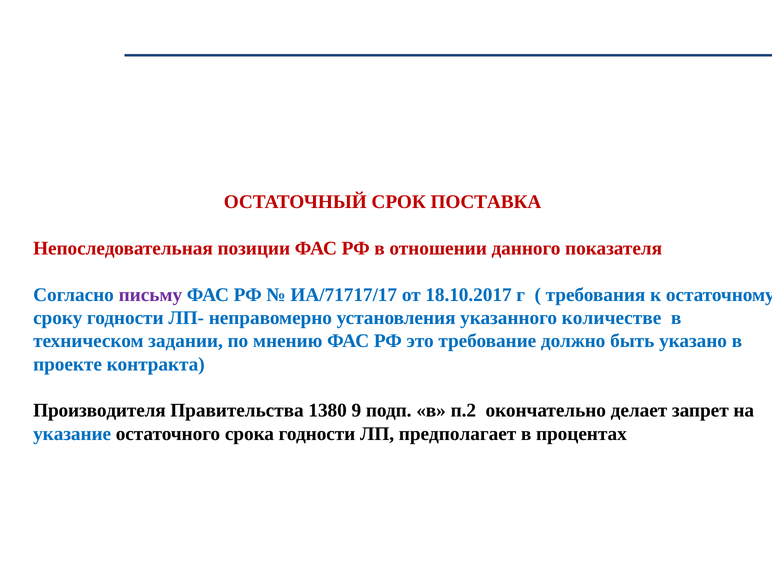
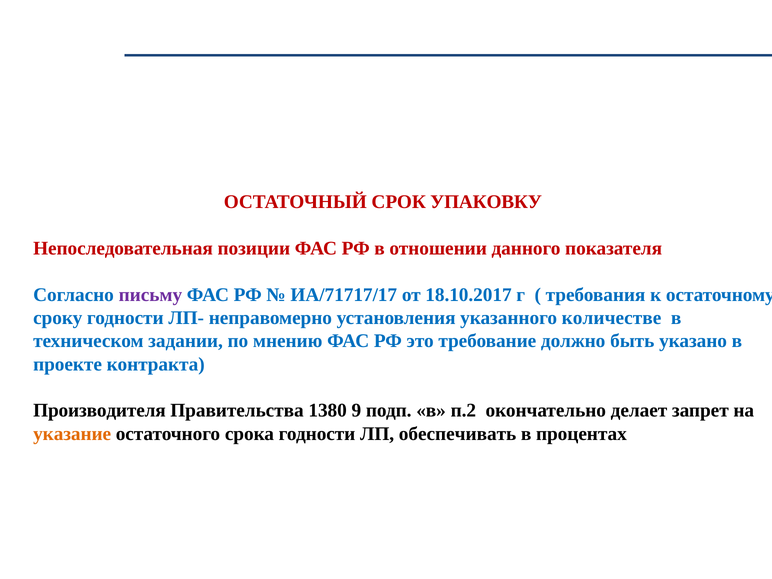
ПОСТАВКА: ПОСТАВКА -> УПАКОВКУ
указание colour: blue -> orange
предполагает: предполагает -> обеспечивать
